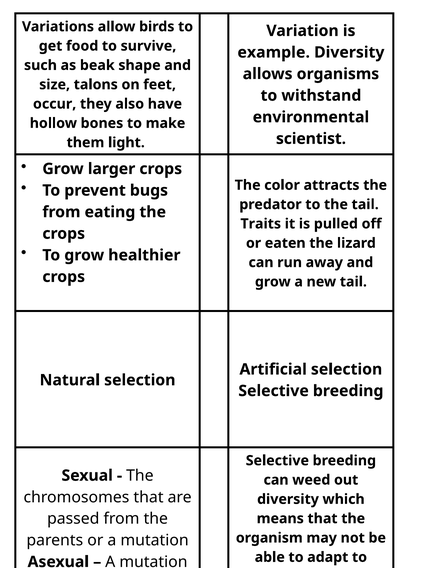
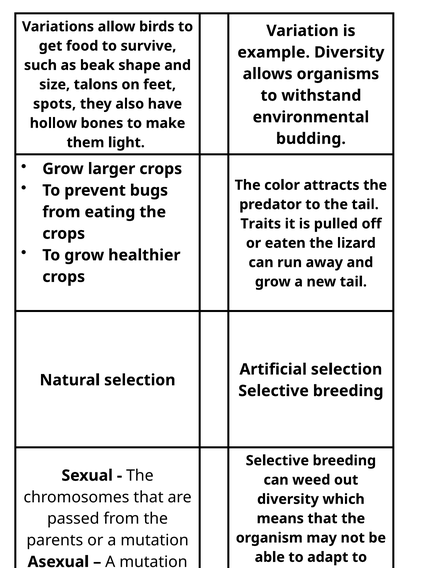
occur: occur -> spots
scientist: scientist -> budding
